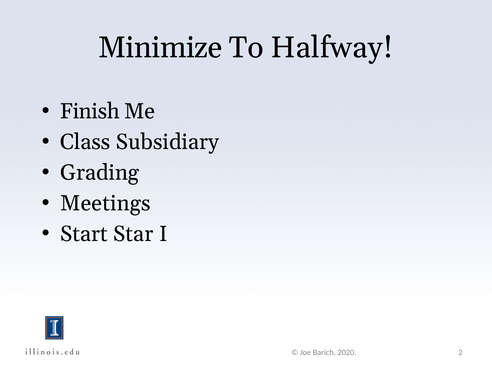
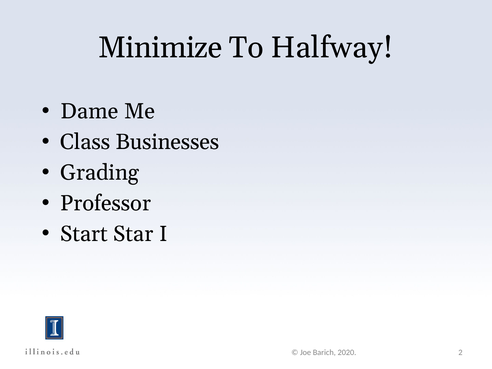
Finish: Finish -> Dame
Subsidiary: Subsidiary -> Businesses
Meetings: Meetings -> Professor
